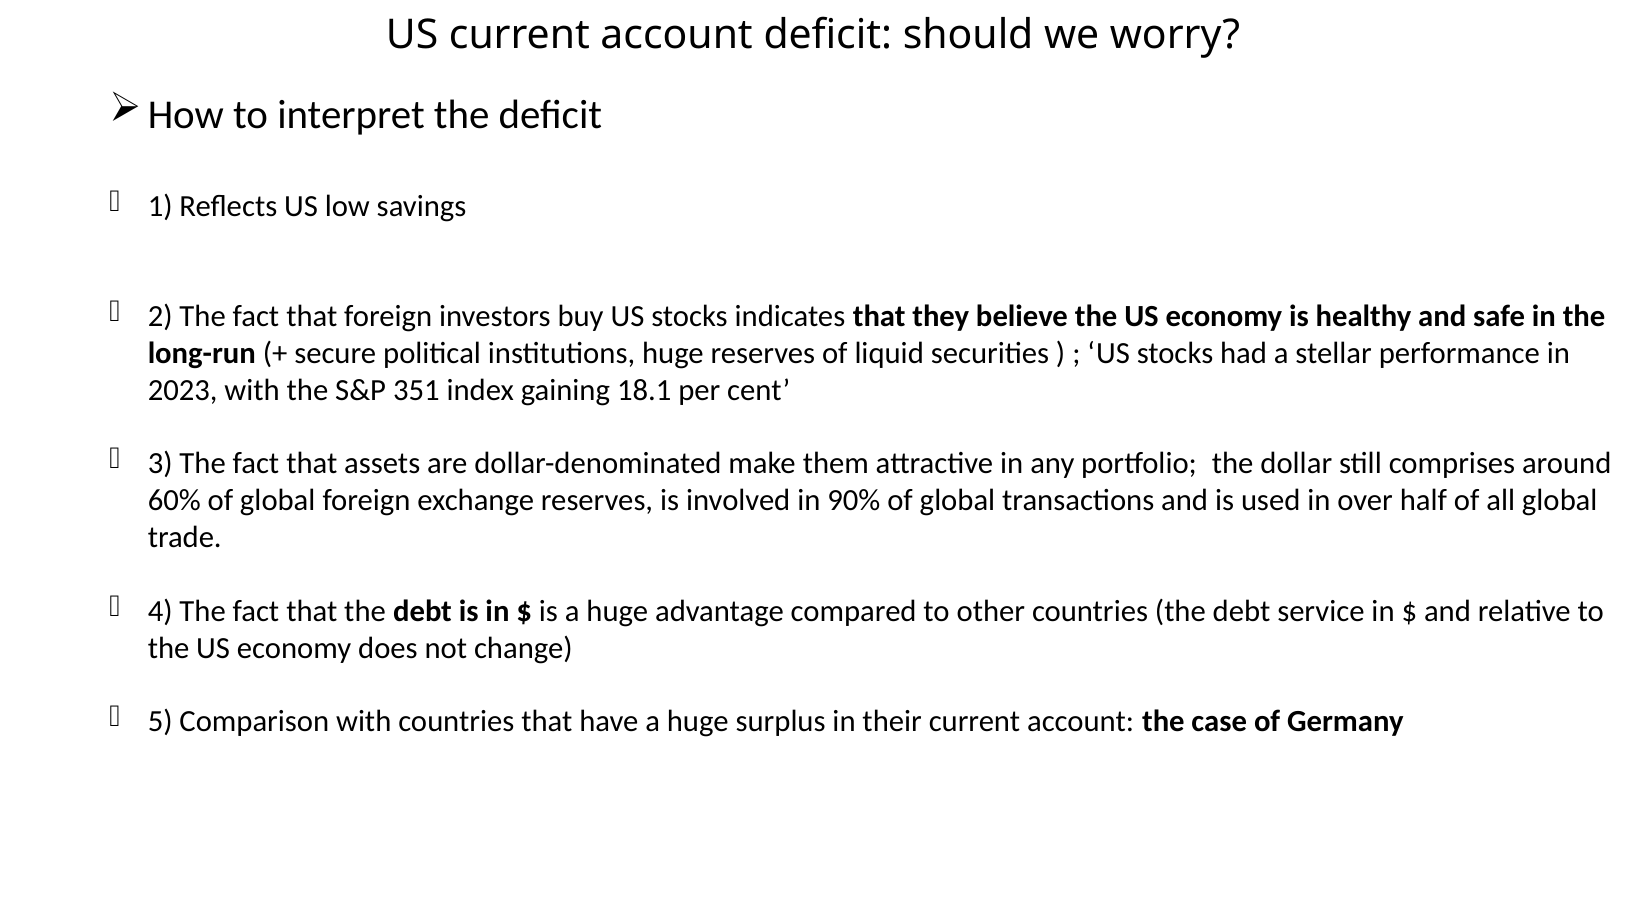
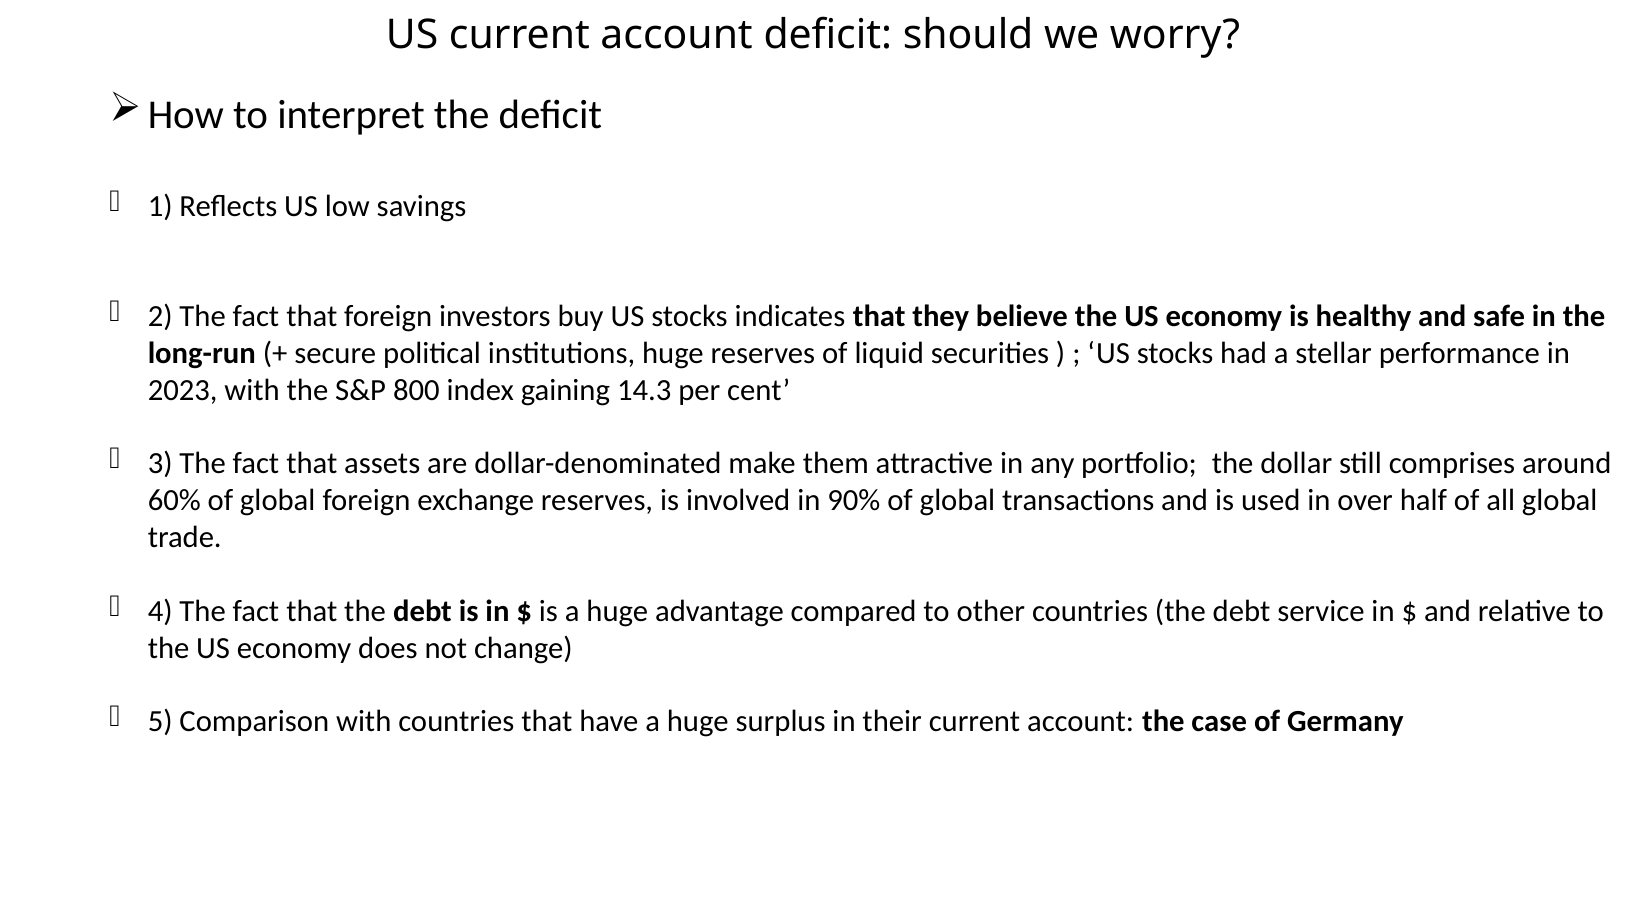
351: 351 -> 800
18.1: 18.1 -> 14.3
